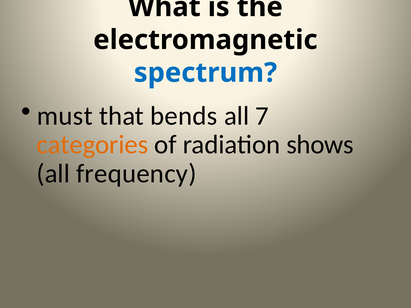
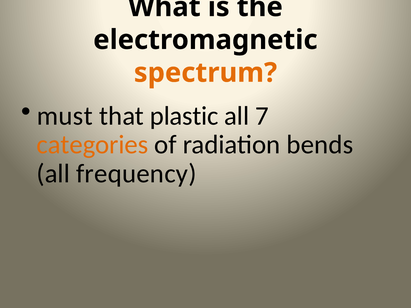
spectrum colour: blue -> orange
bends: bends -> plastic
shows: shows -> bends
